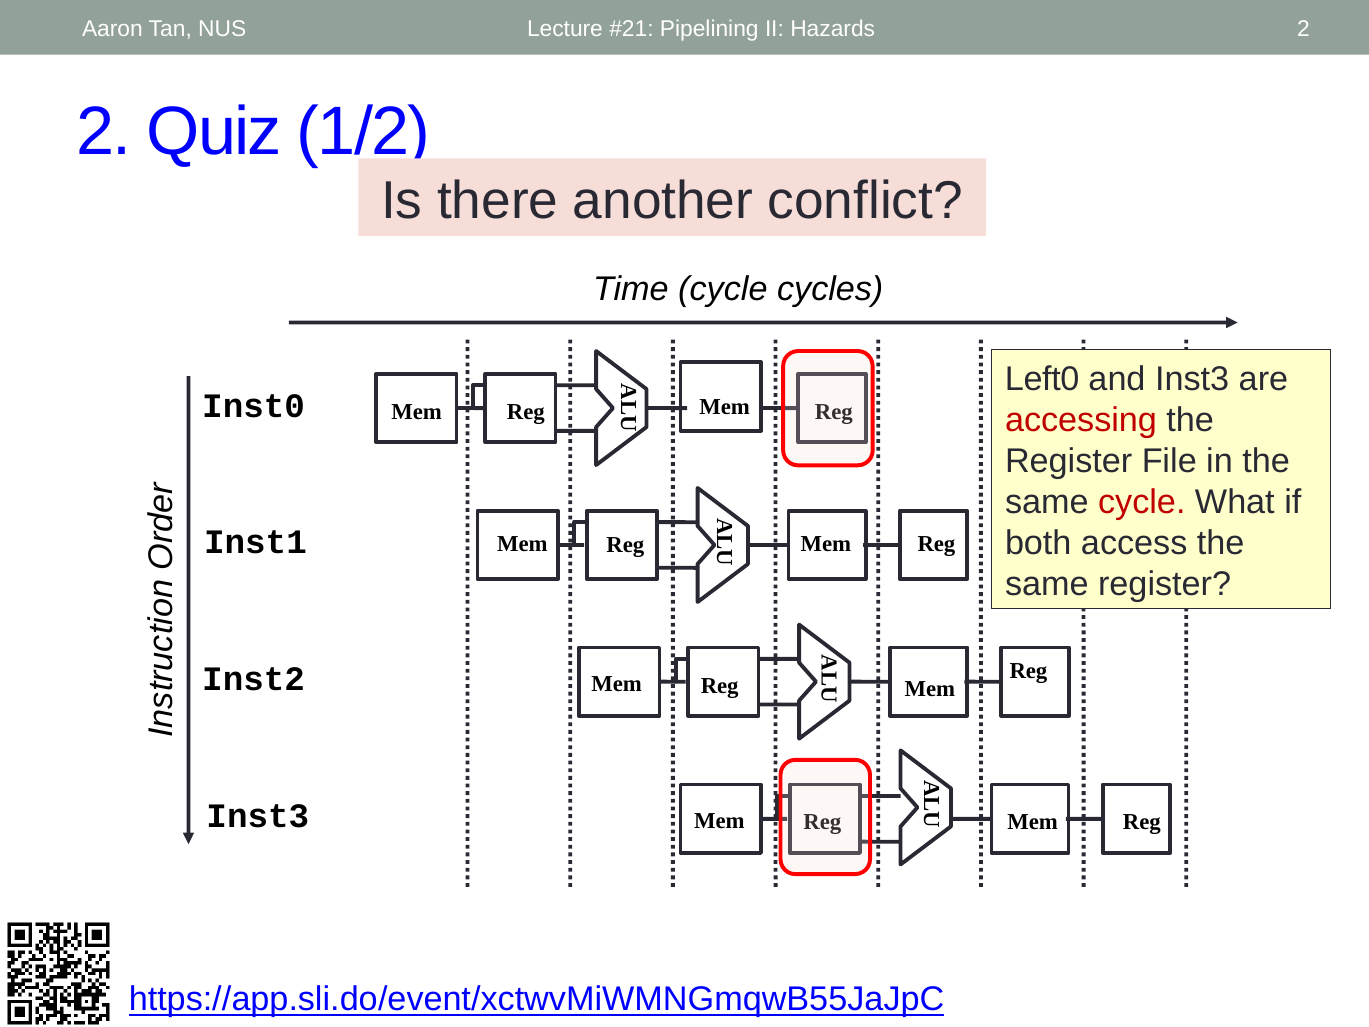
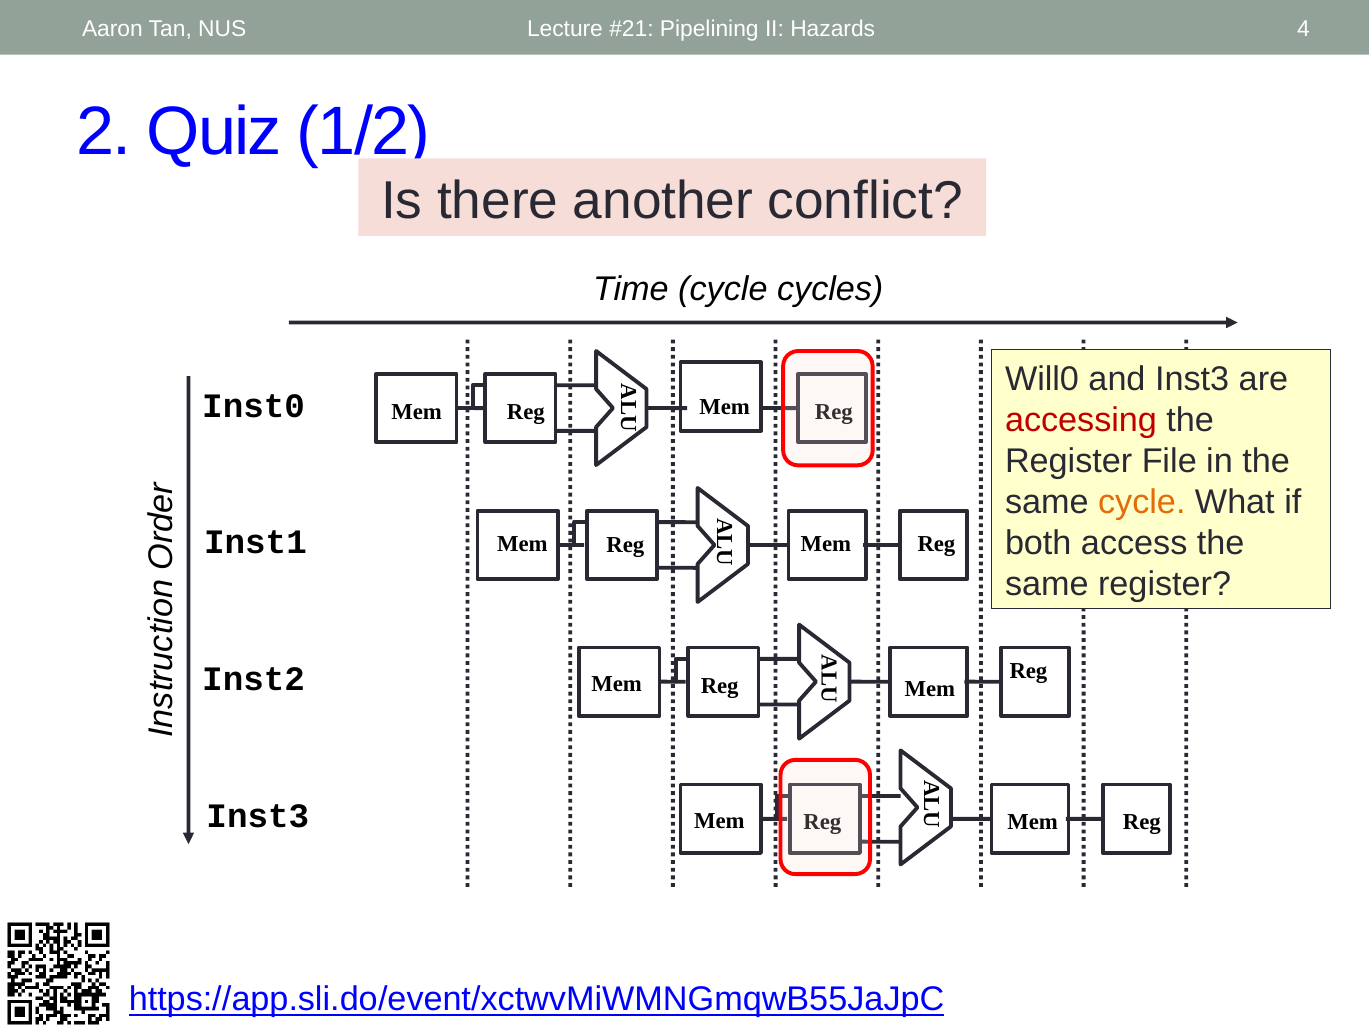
Hazards 2: 2 -> 4
Left0: Left0 -> Will0
cycle at (1142, 502) colour: red -> orange
